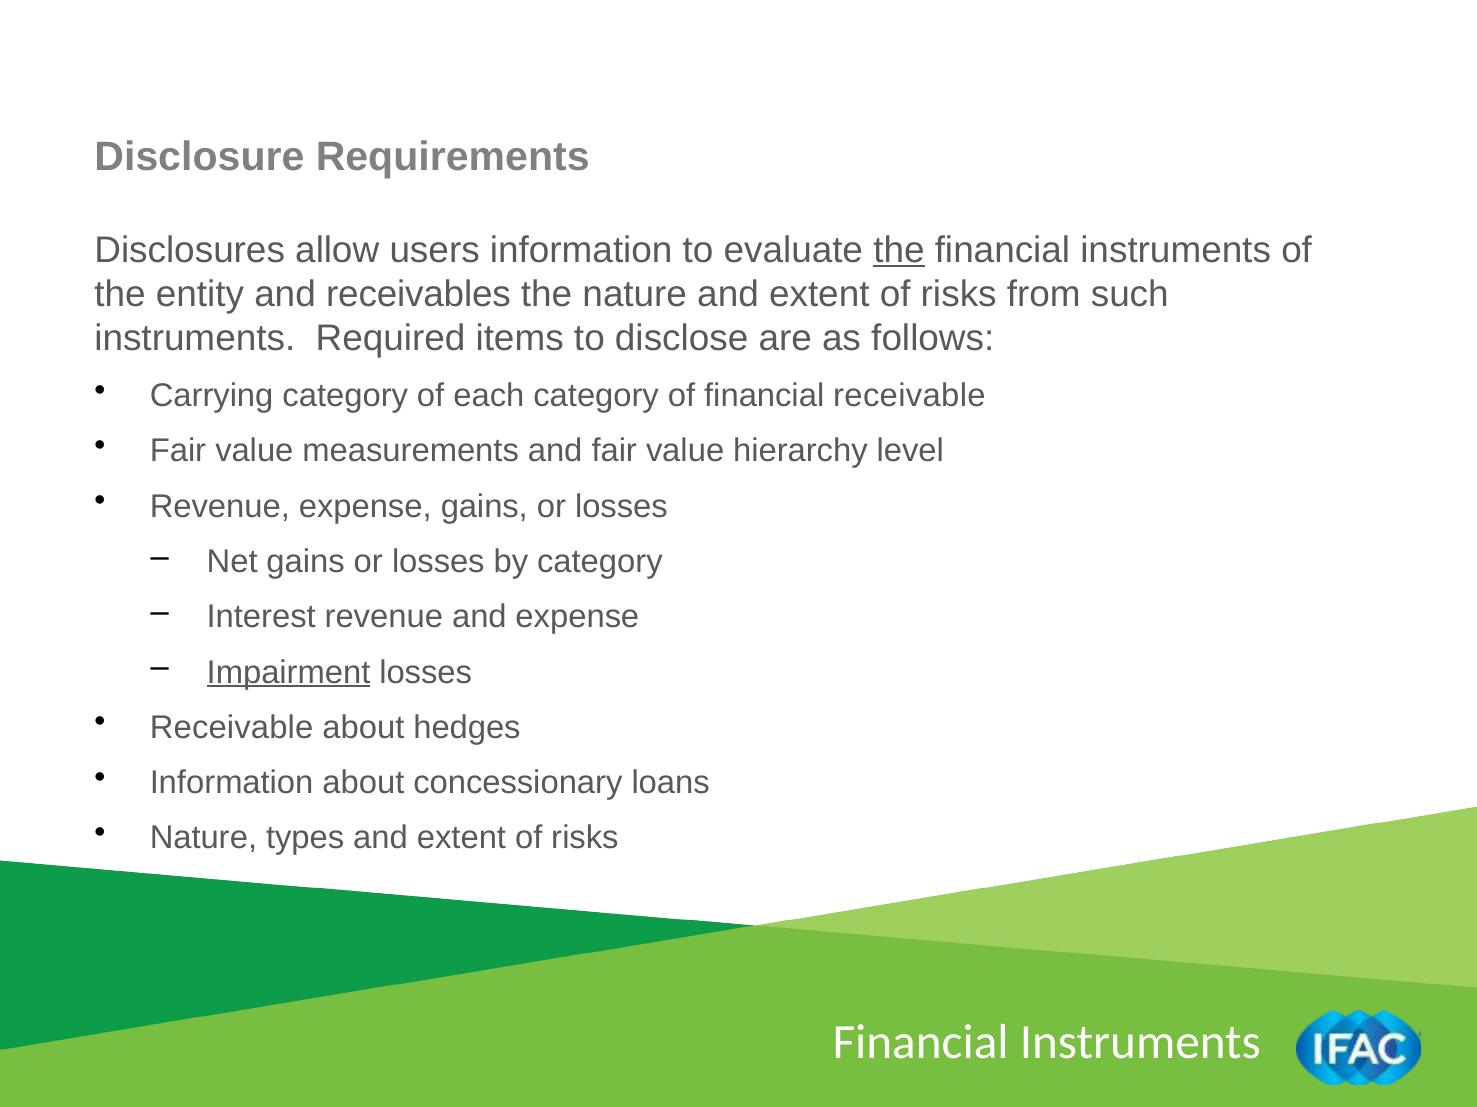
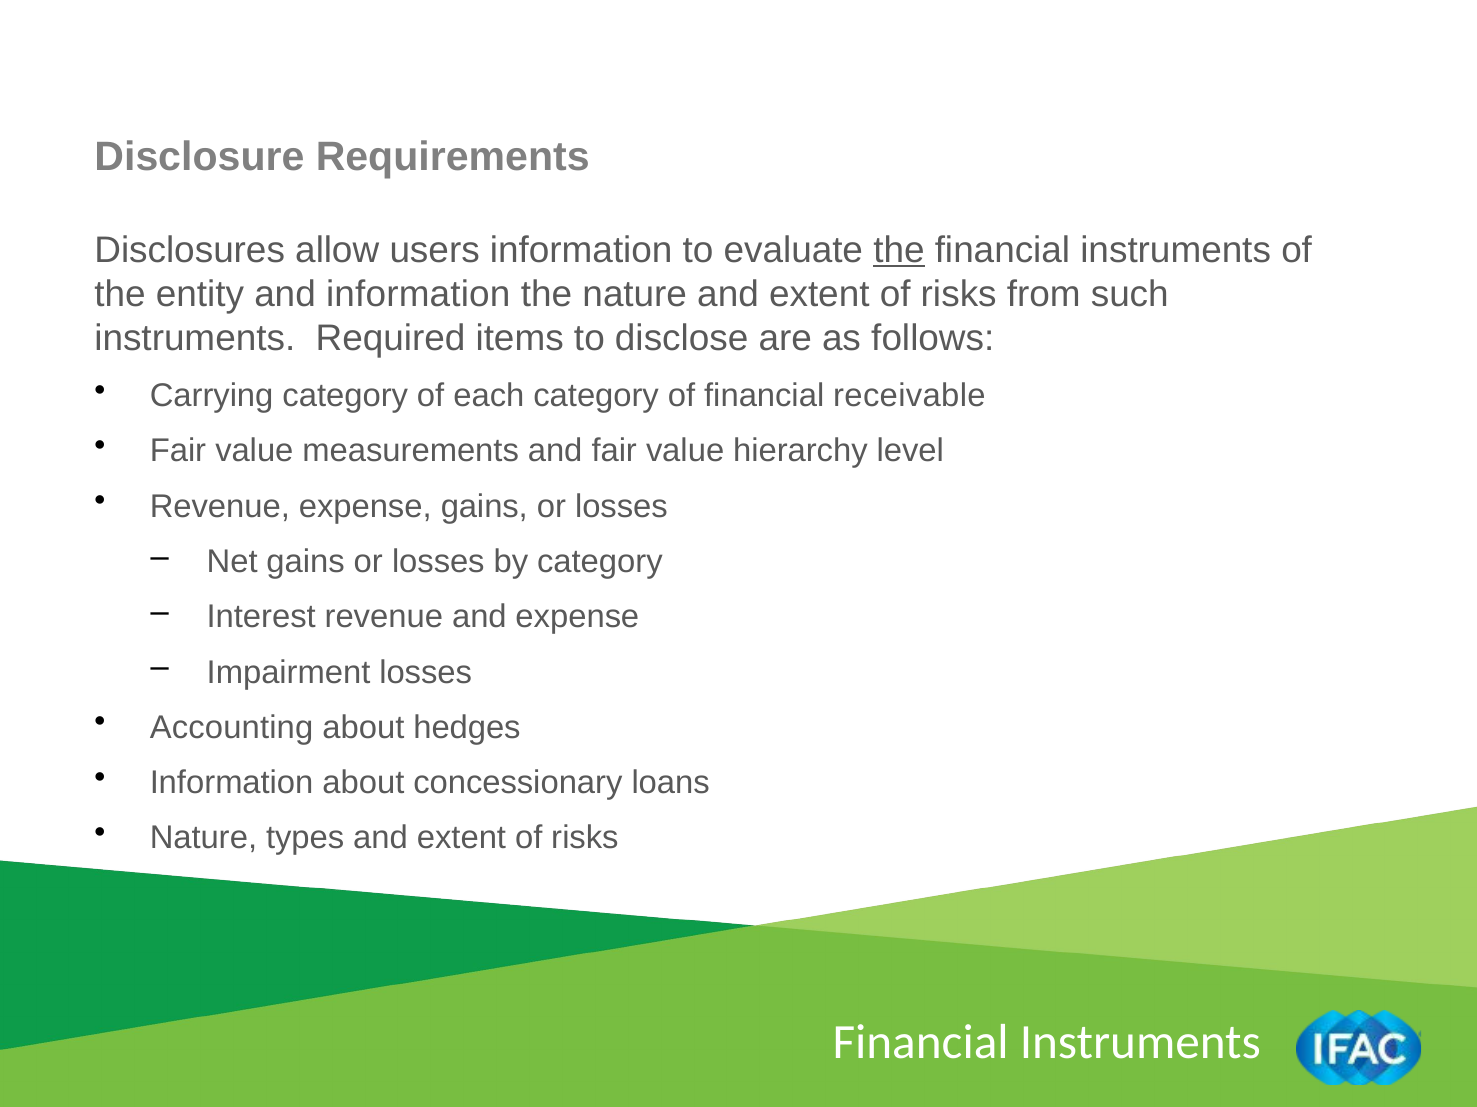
and receivables: receivables -> information
Impairment underline: present -> none
Receivable at (232, 728): Receivable -> Accounting
